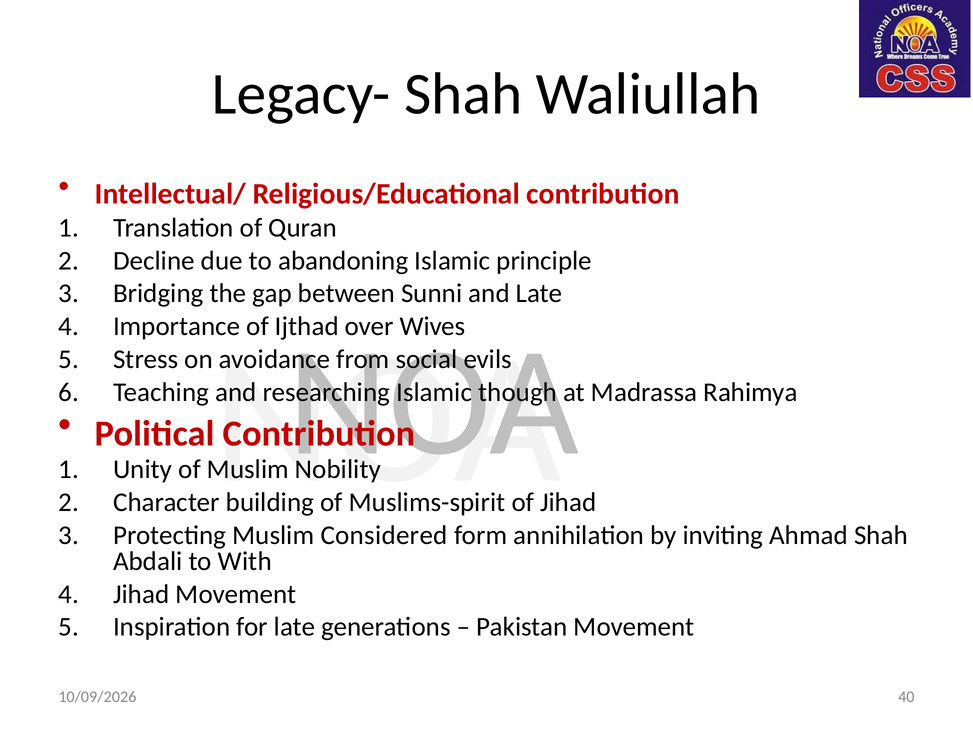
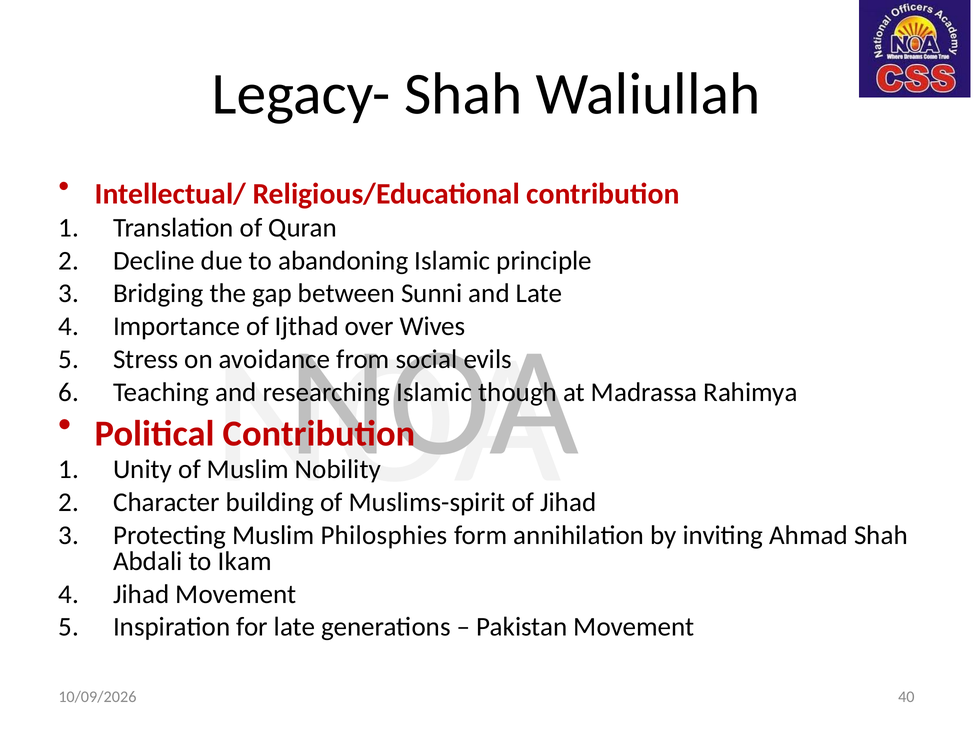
Considered: Considered -> Philosphies
With: With -> Ikam
